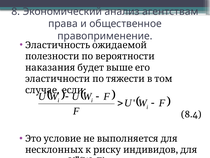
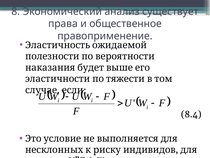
агентствам: агентствам -> существует
